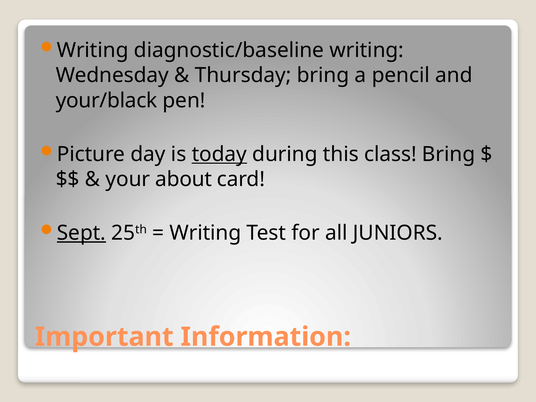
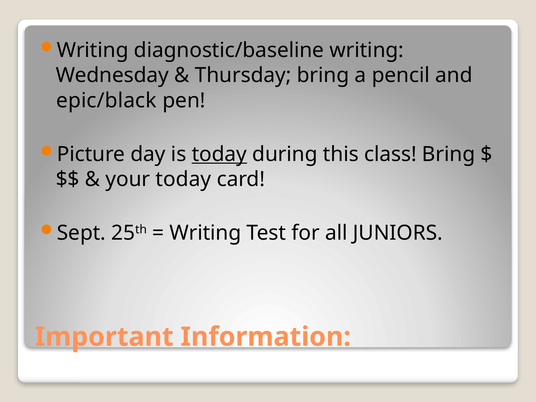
your/black: your/black -> epic/black
your about: about -> today
Sept underline: present -> none
